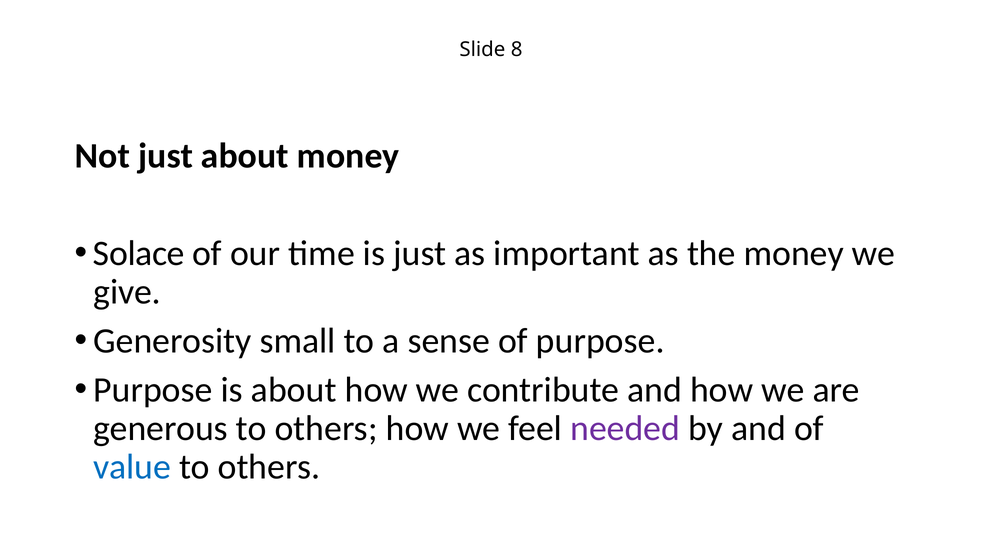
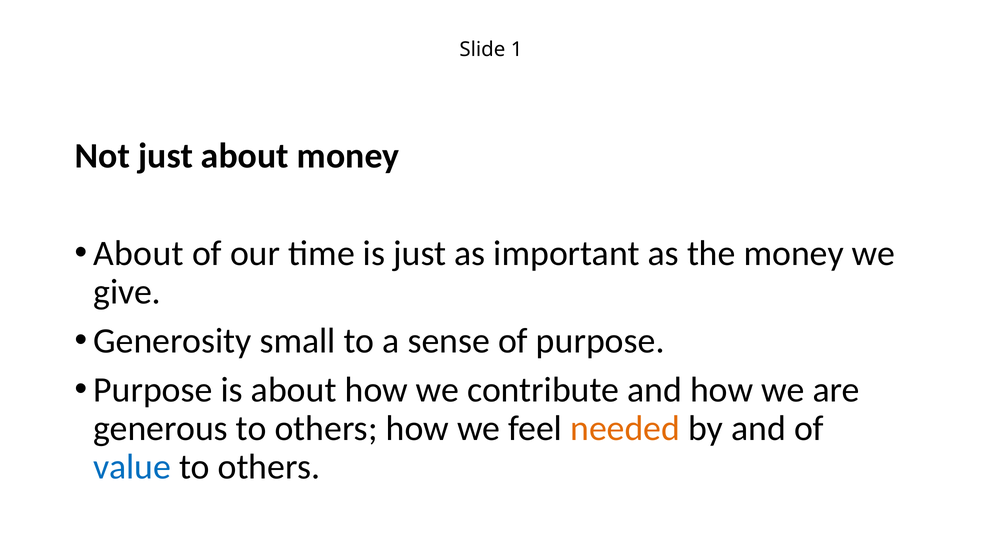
8: 8 -> 1
Solace at (139, 254): Solace -> About
needed colour: purple -> orange
